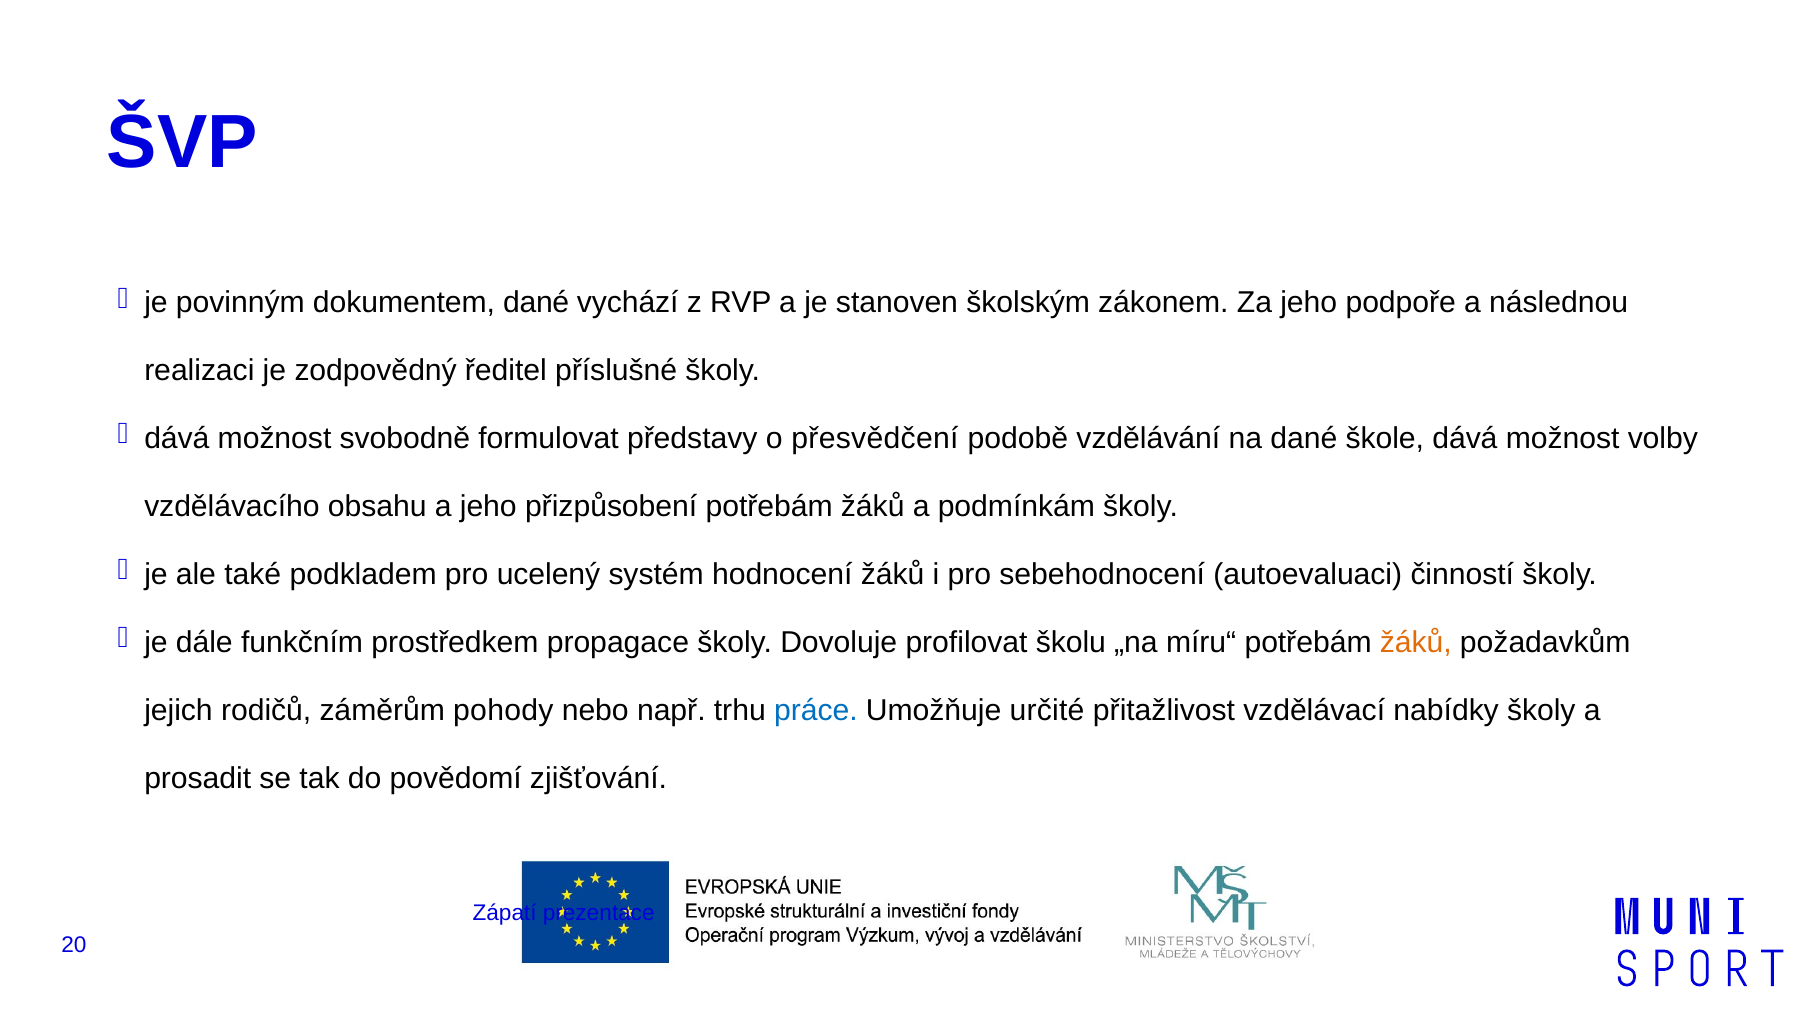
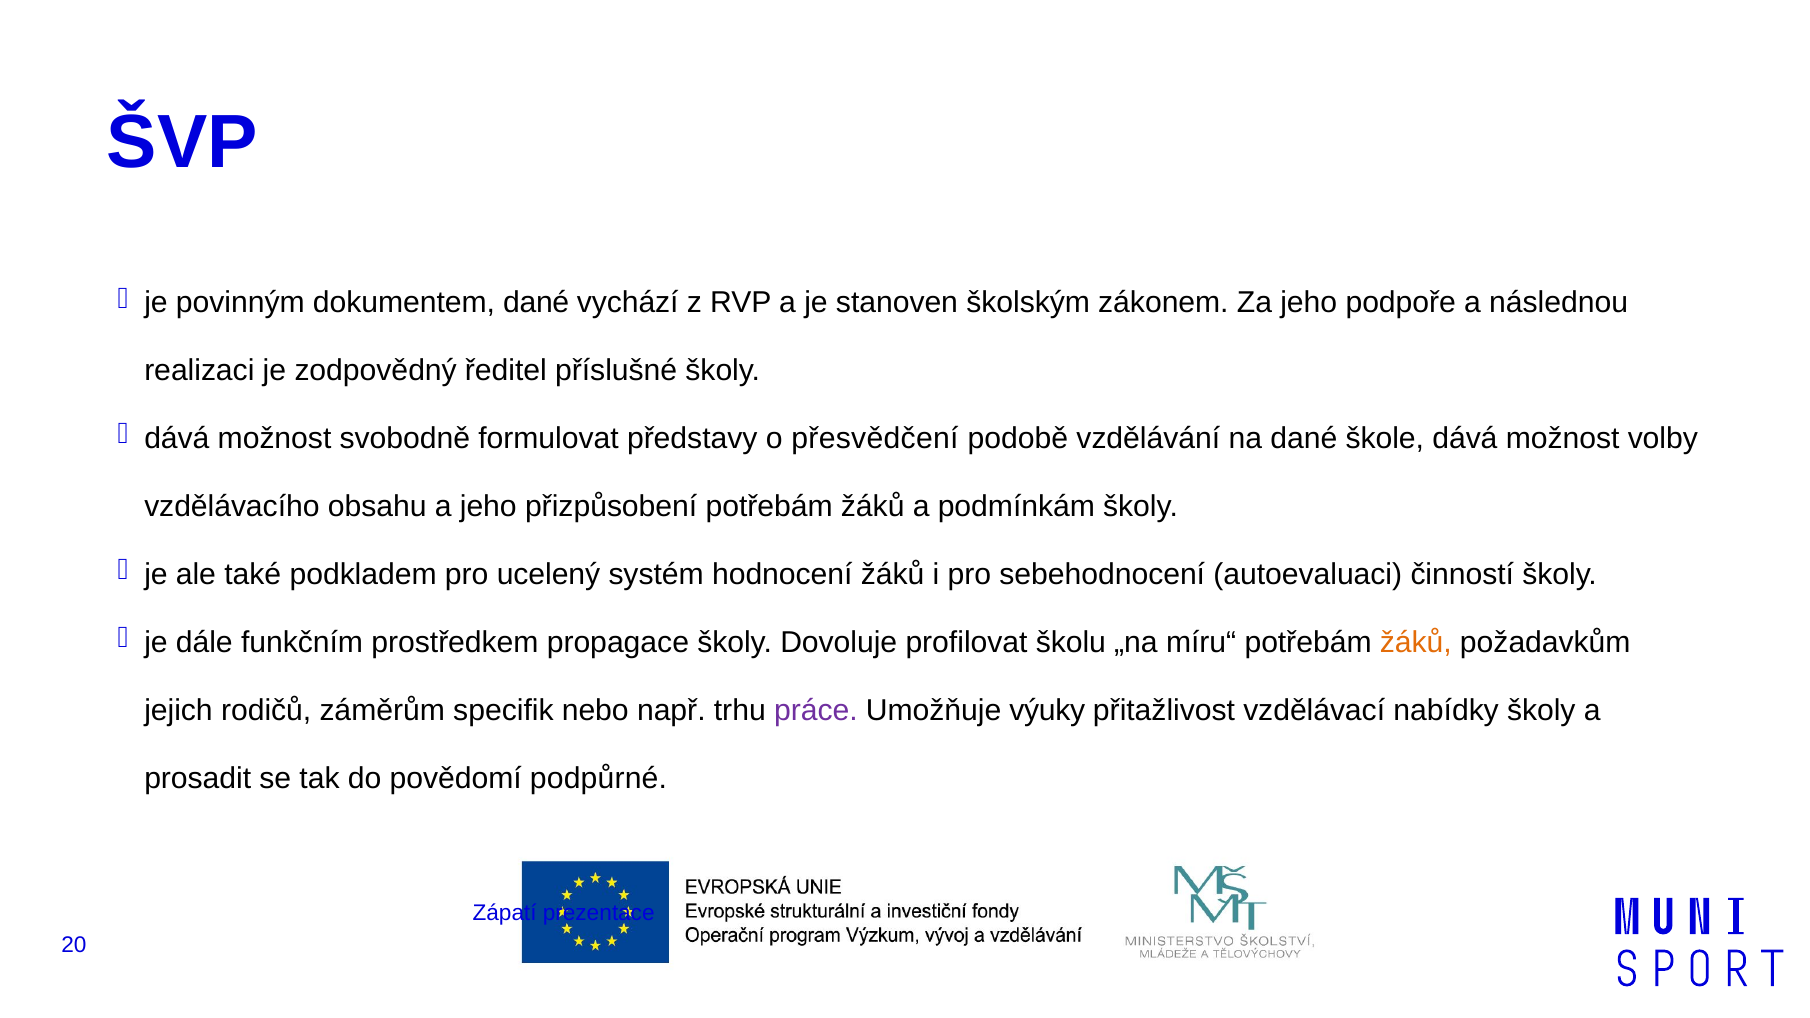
pohody: pohody -> specifik
práce colour: blue -> purple
určité: určité -> výuky
zjišťování: zjišťování -> podpůrné
